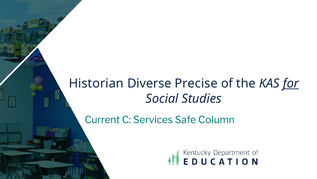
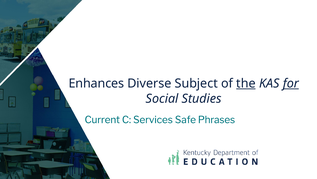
Historian: Historian -> Enhances
Precise: Precise -> Subject
the underline: none -> present
Column: Column -> Phrases
